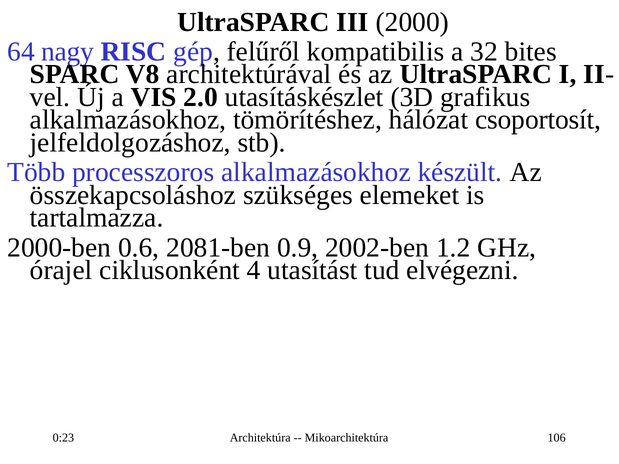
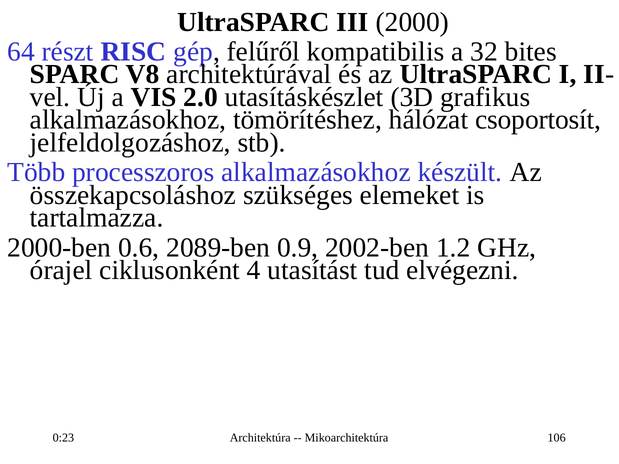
nagy: nagy -> részt
2081-ben: 2081-ben -> 2089-ben
